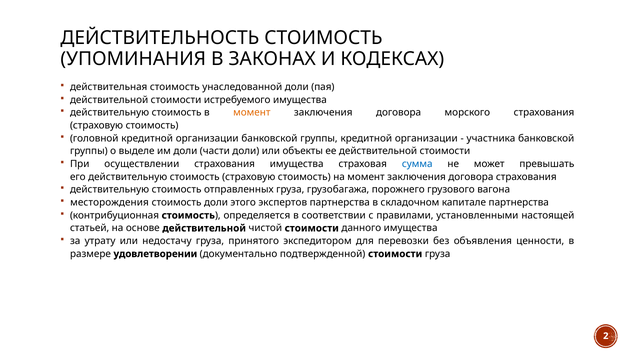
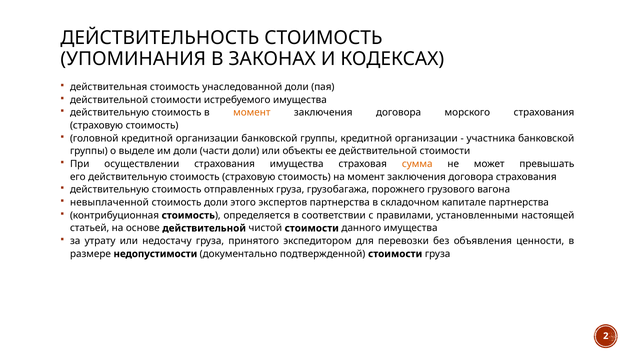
сумма colour: blue -> orange
месторождения: месторождения -> невыплаченной
удовлетворении: удовлетворении -> недопустимости
